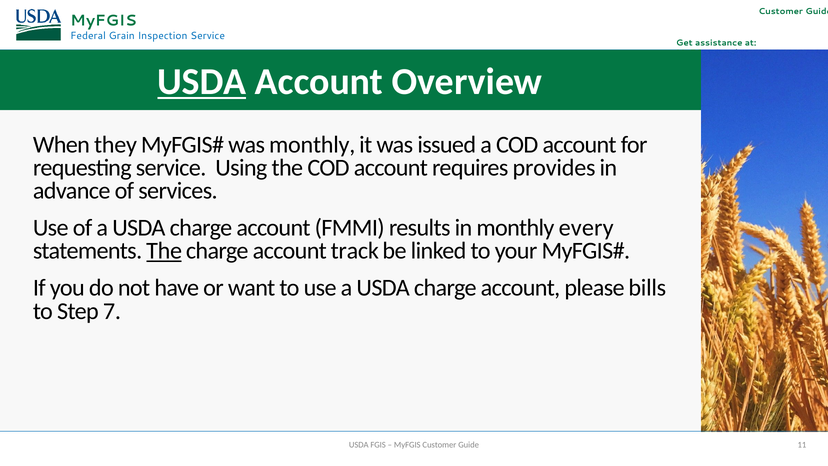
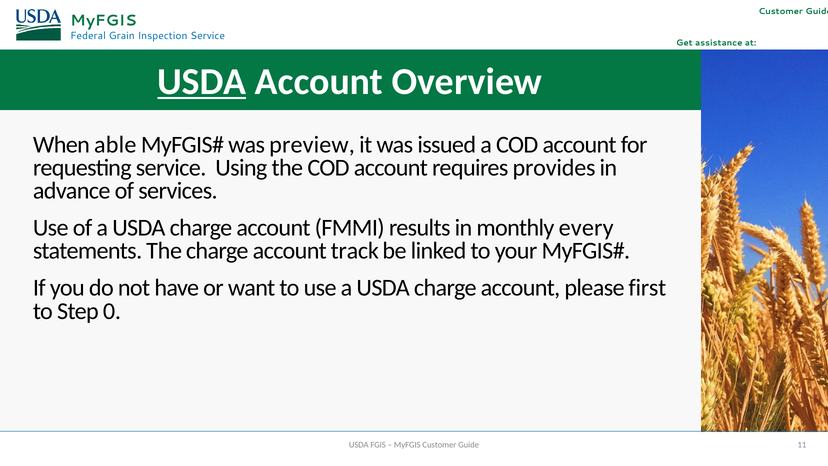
they: they -> able
was monthly: monthly -> preview
The at (164, 251) underline: present -> none
bills: bills -> first
7: 7 -> 0
